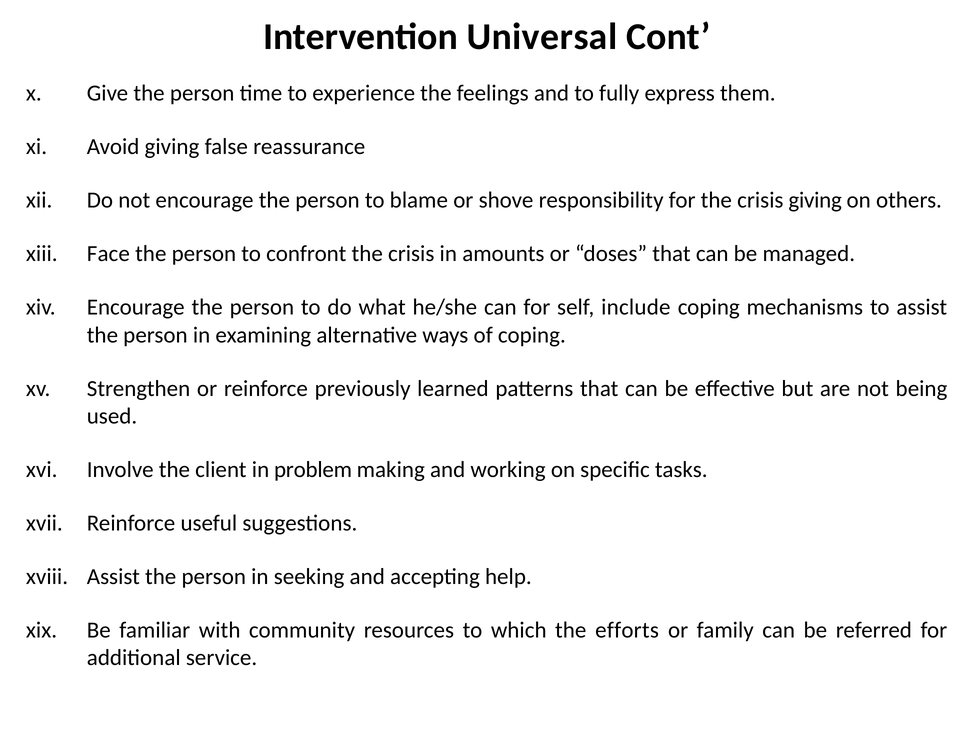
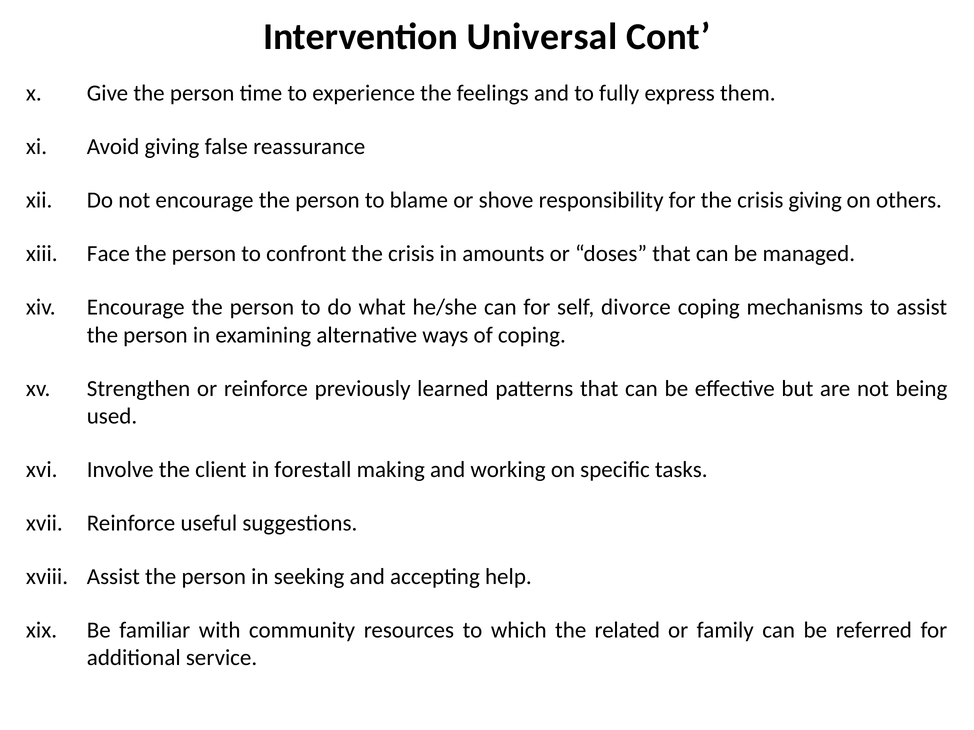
include: include -> divorce
problem: problem -> forestall
efforts: efforts -> related
